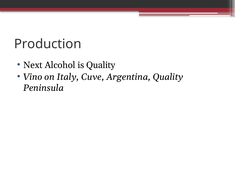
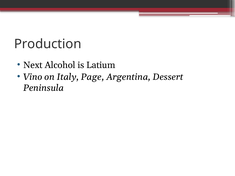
is Quality: Quality -> Latium
Cuve: Cuve -> Page
Argentina Quality: Quality -> Dessert
